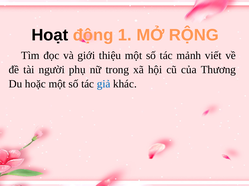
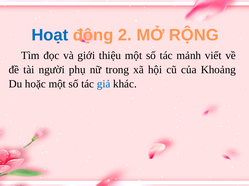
Hoạt colour: black -> blue
1: 1 -> 2
Thương: Thương -> Khoảng
